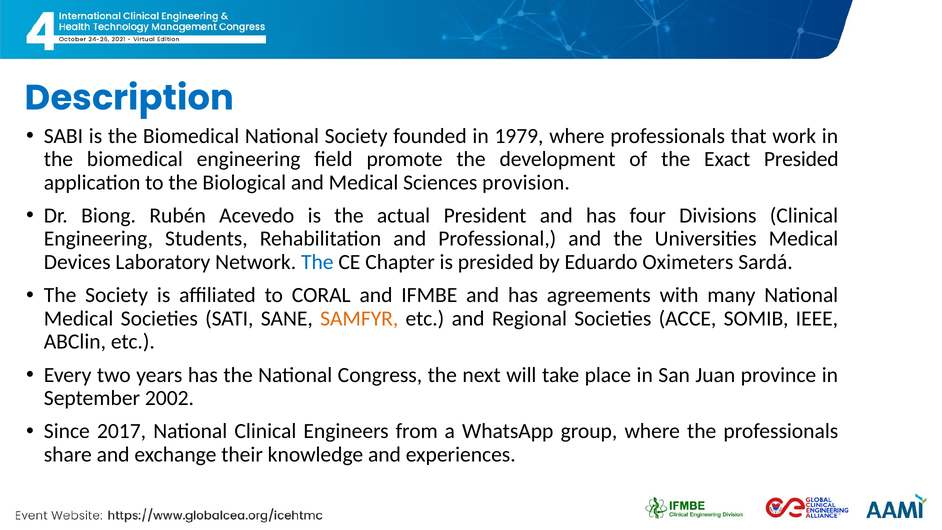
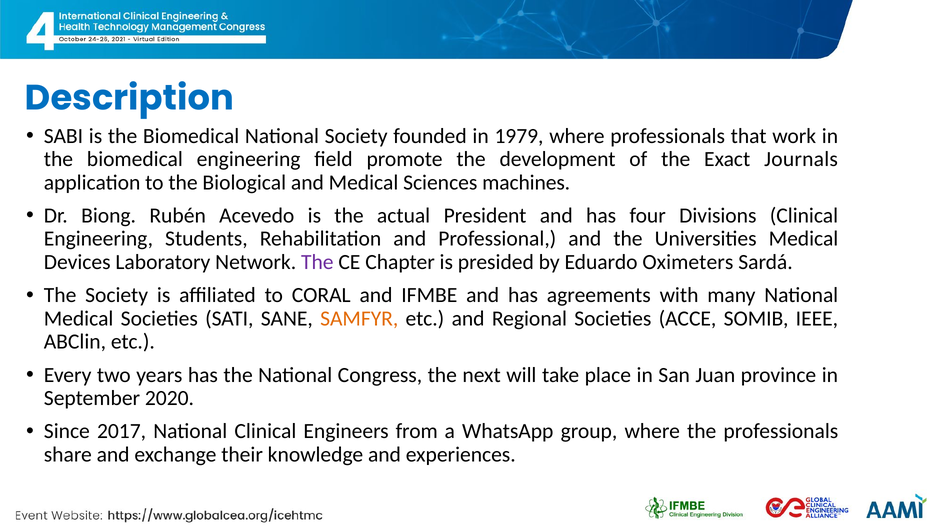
Exact Presided: Presided -> Journals
provision: provision -> machines
The at (317, 262) colour: blue -> purple
2002: 2002 -> 2020
